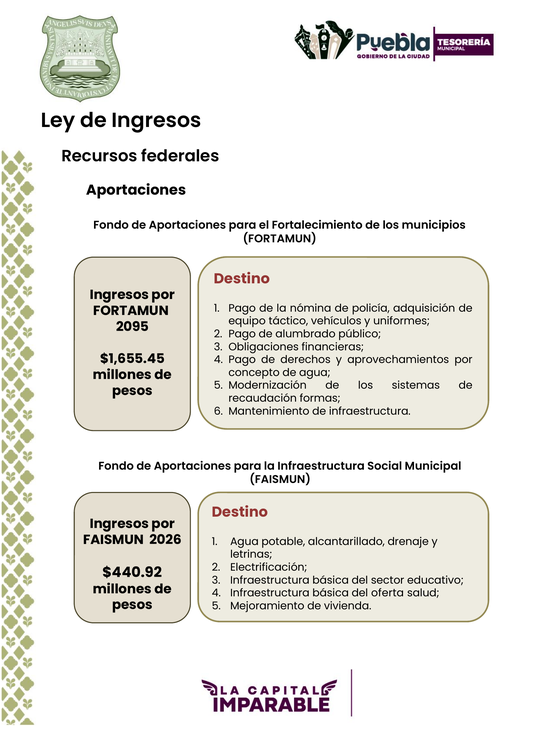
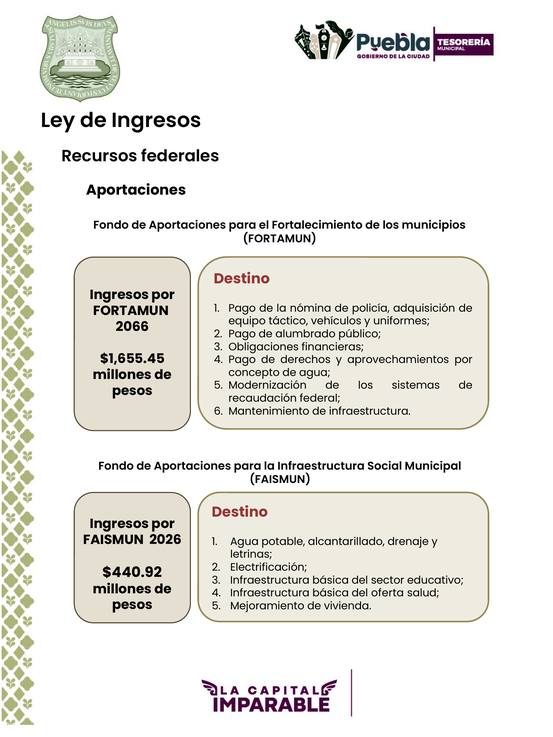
2095: 2095 -> 2066
formas: formas -> federal
